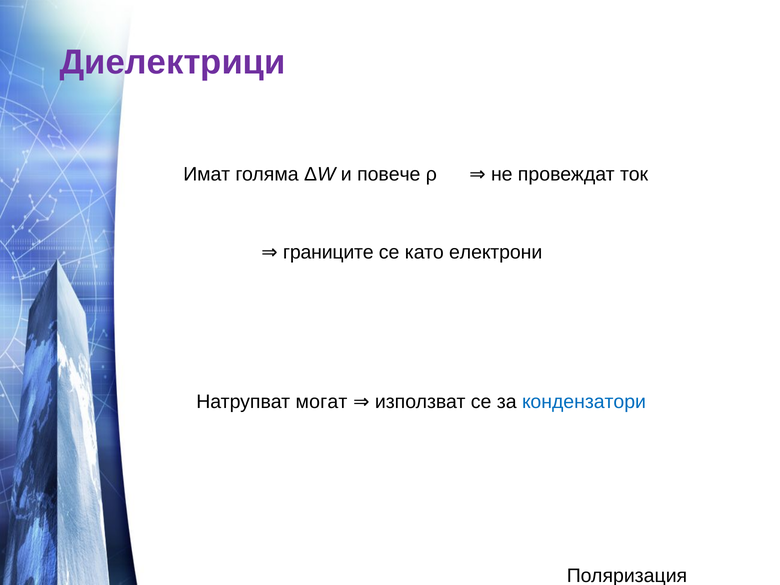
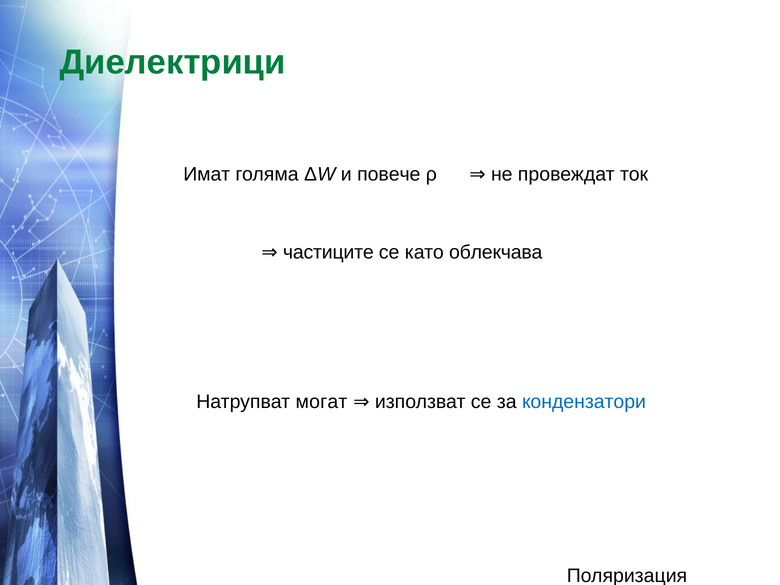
Диелектрици colour: purple -> green
границите: границите -> частиците
електрони: електрони -> облекчава
